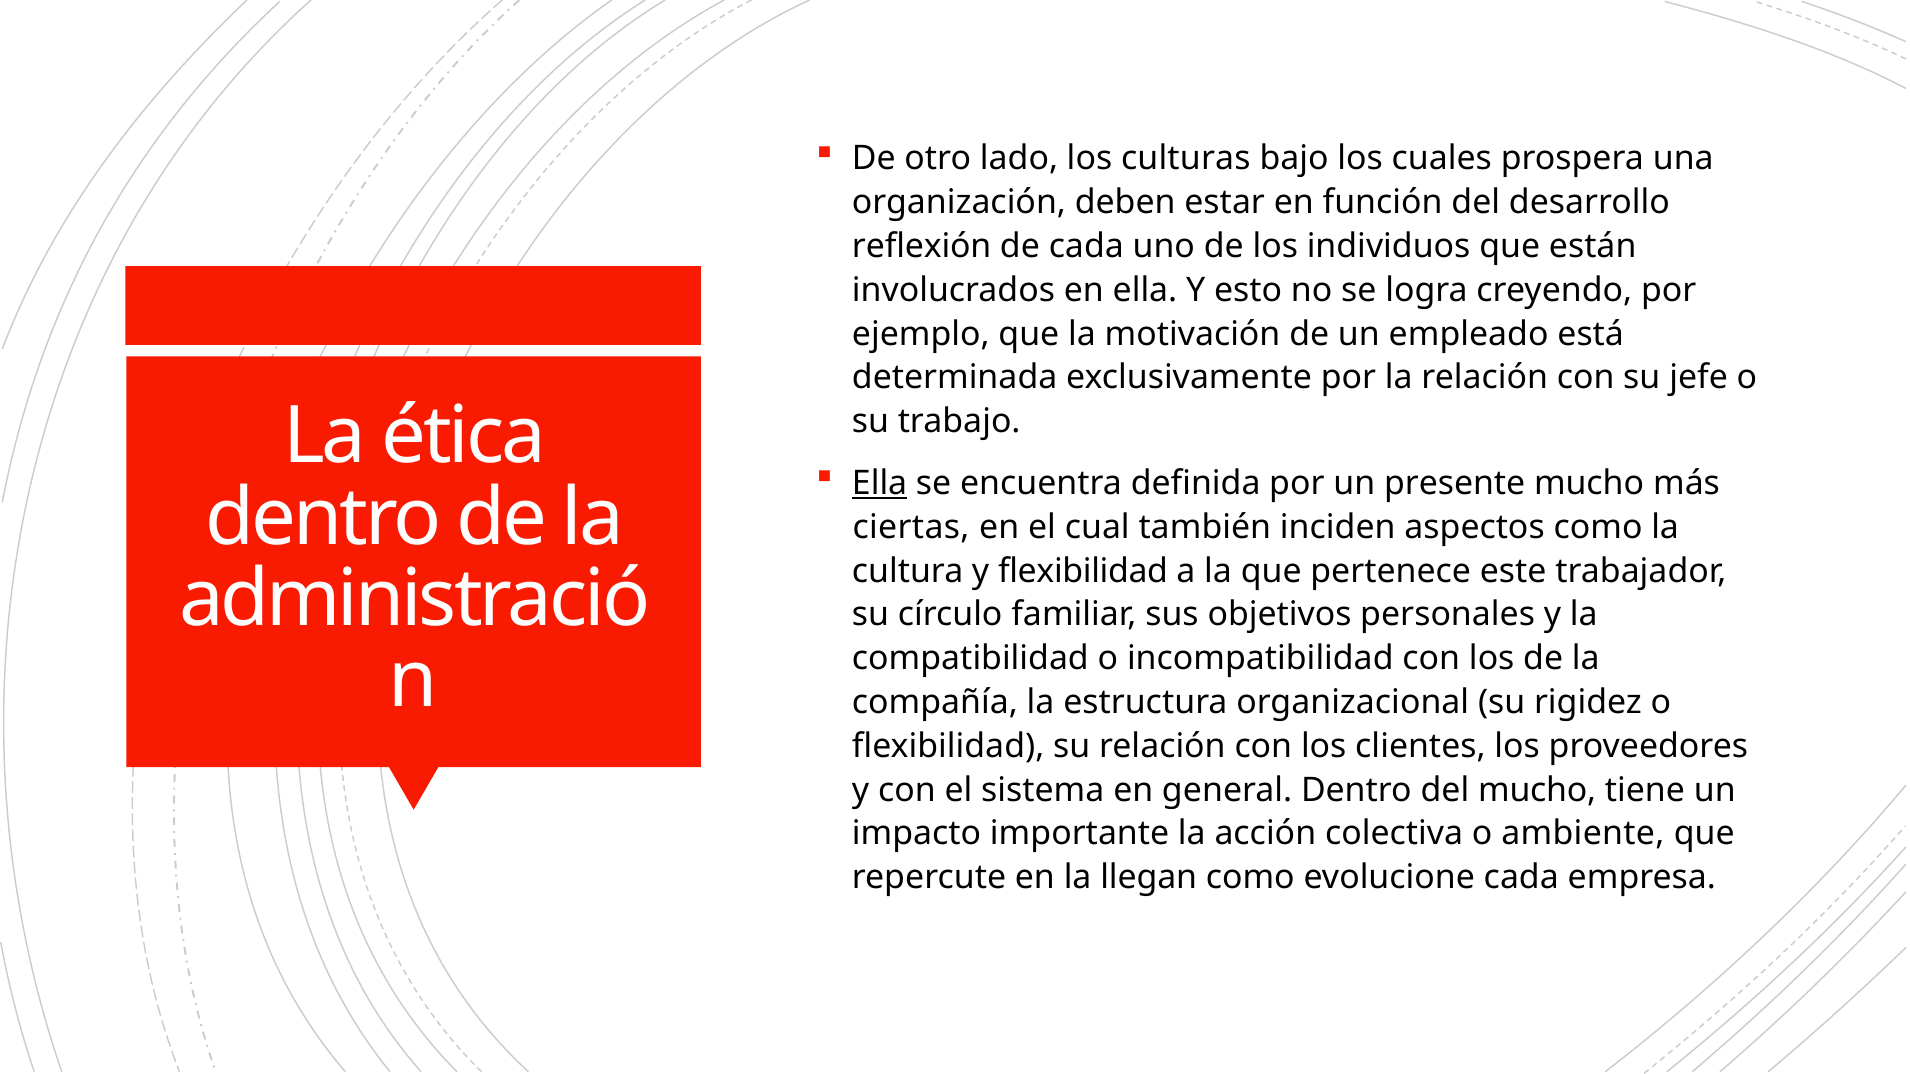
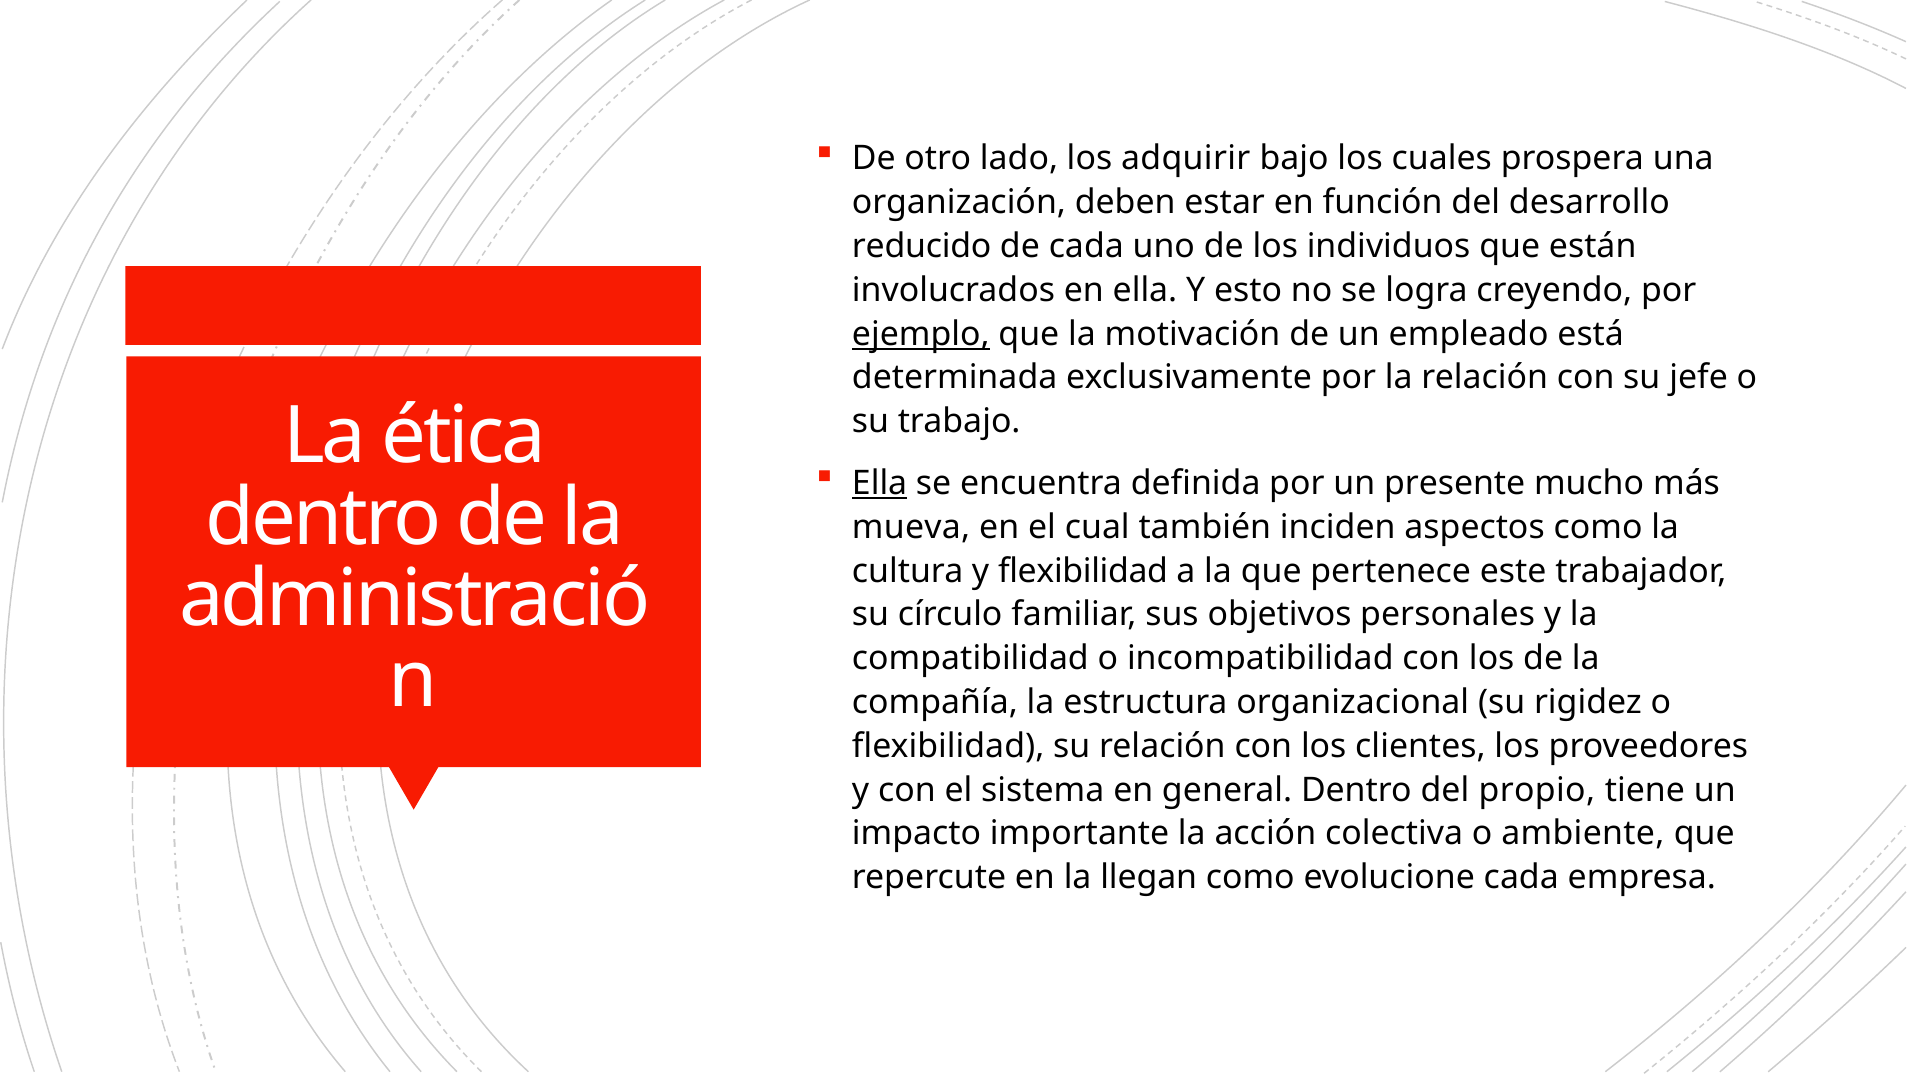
culturas: culturas -> adquirir
reflexión: reflexión -> reducido
ejemplo underline: none -> present
ciertas: ciertas -> mueva
del mucho: mucho -> propio
